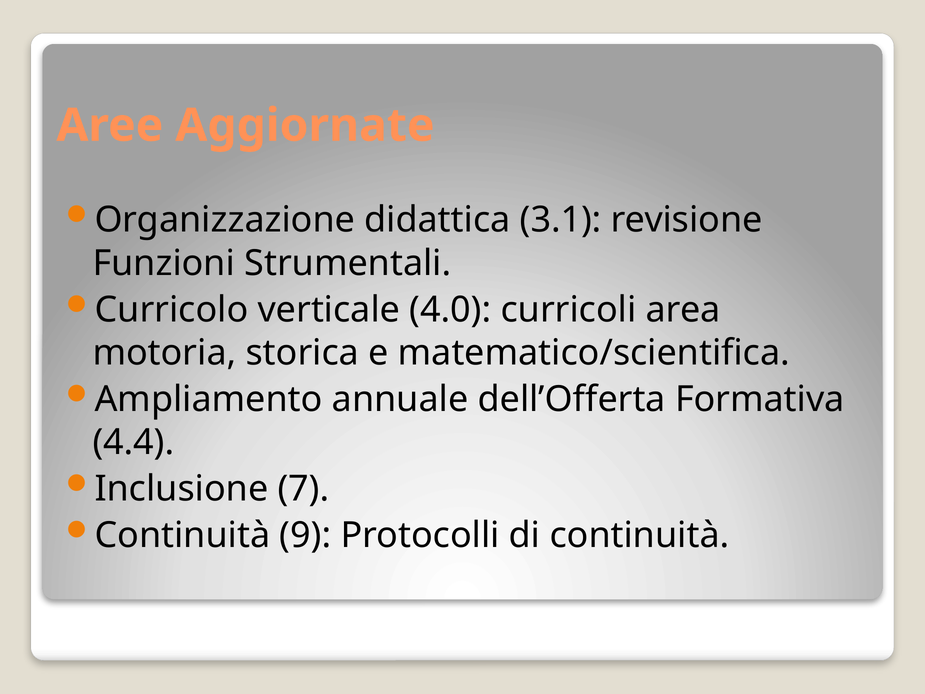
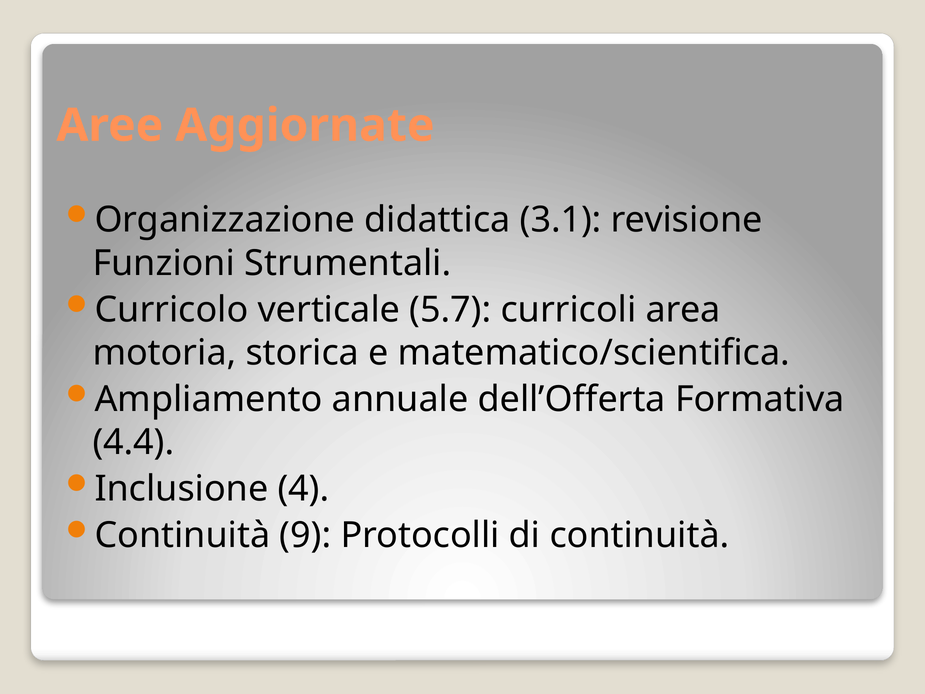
4.0: 4.0 -> 5.7
7: 7 -> 4
